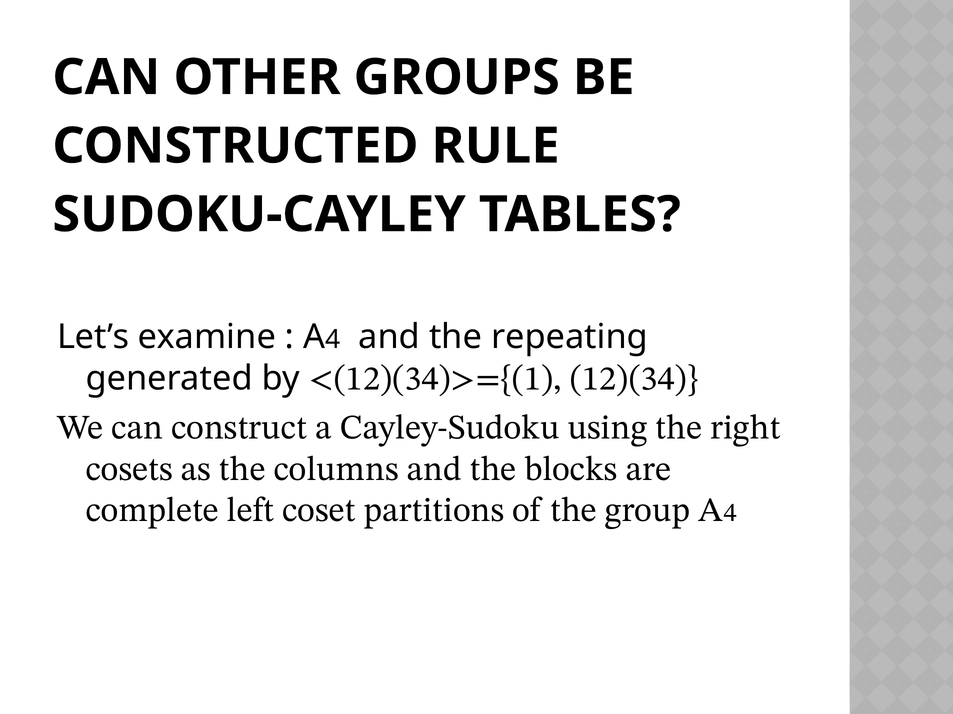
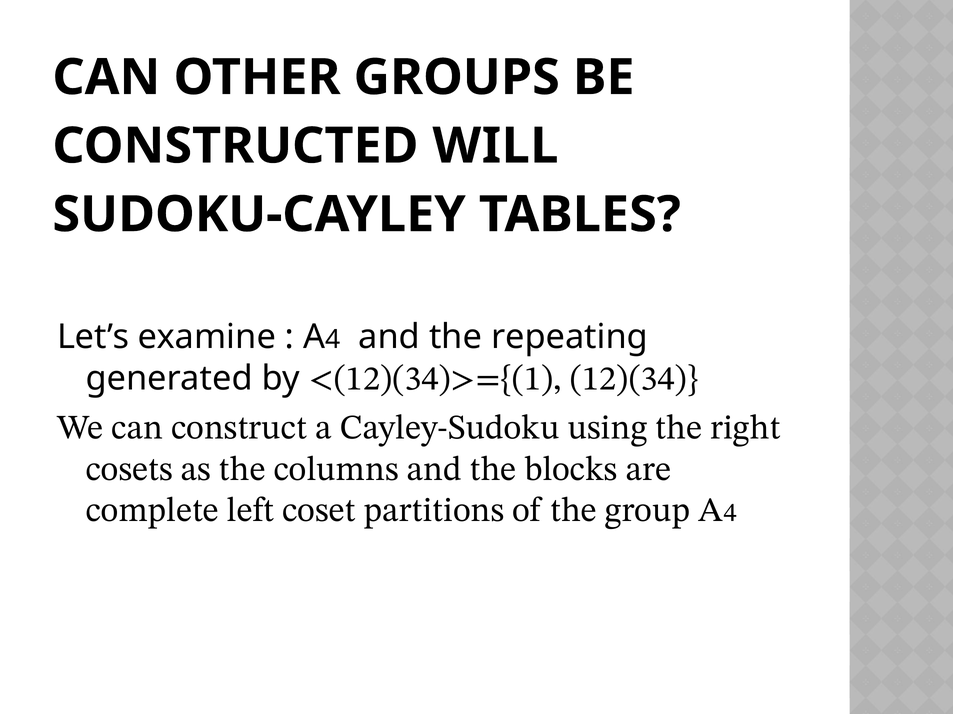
RULE: RULE -> WILL
